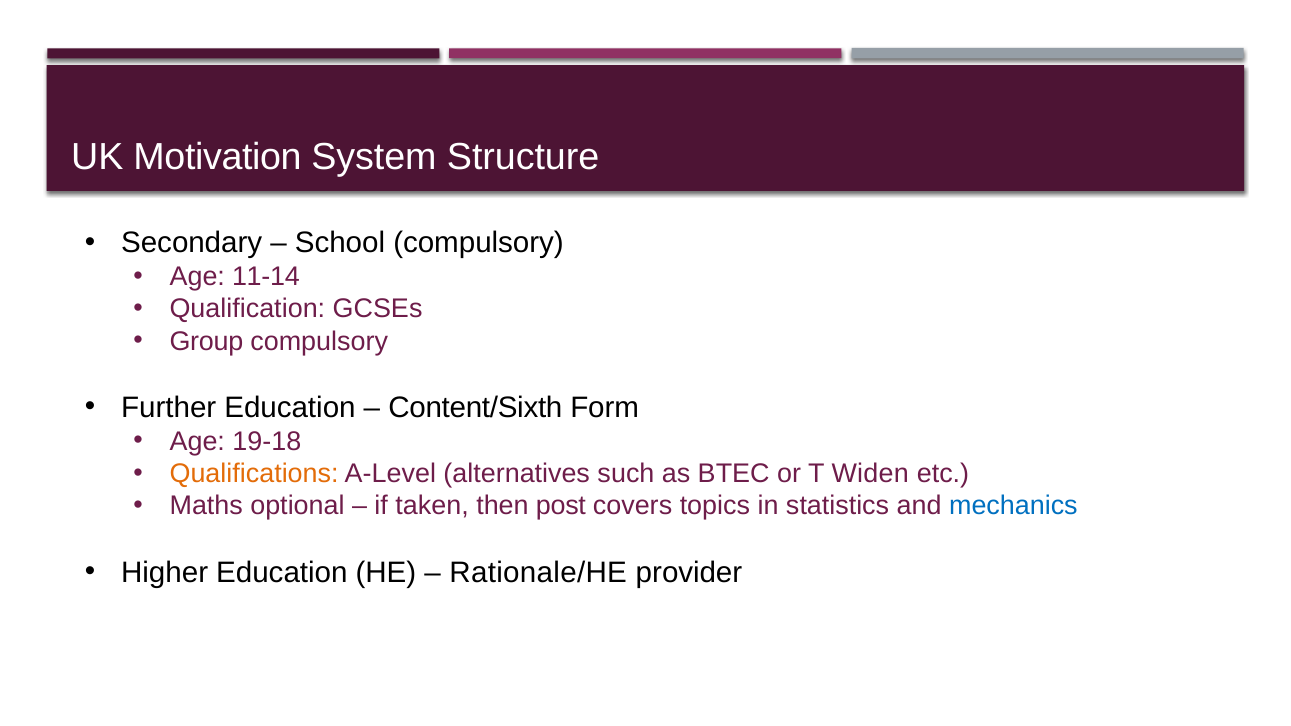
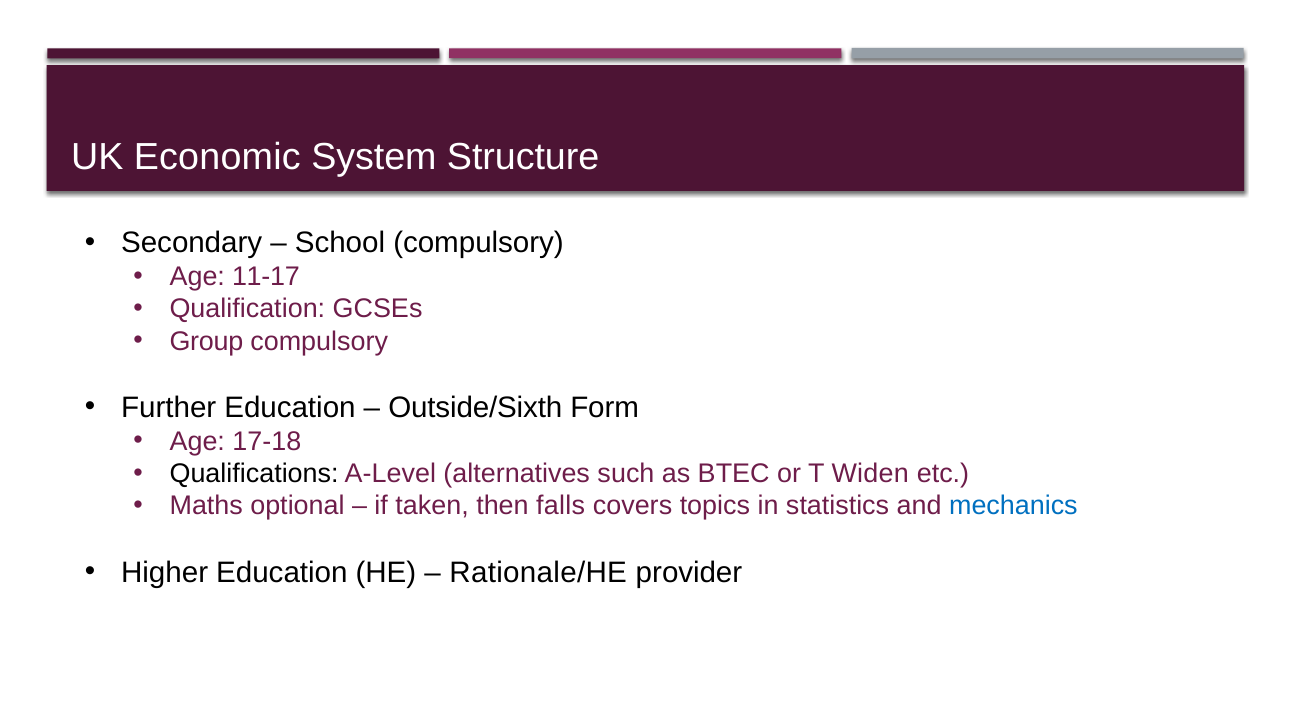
Motivation: Motivation -> Economic
11-14: 11-14 -> 11-17
Content/Sixth: Content/Sixth -> Outside/Sixth
19-18: 19-18 -> 17-18
Qualifications colour: orange -> black
post: post -> falls
